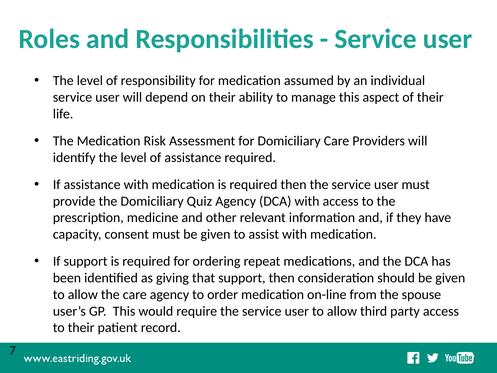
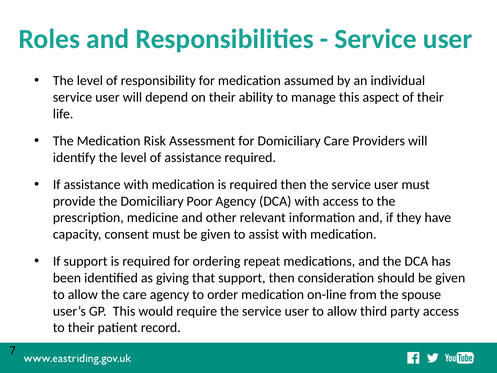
Quiz: Quiz -> Poor
